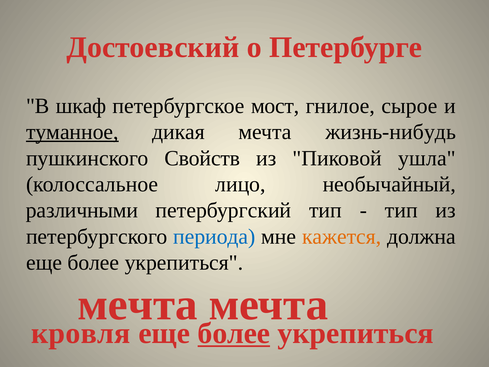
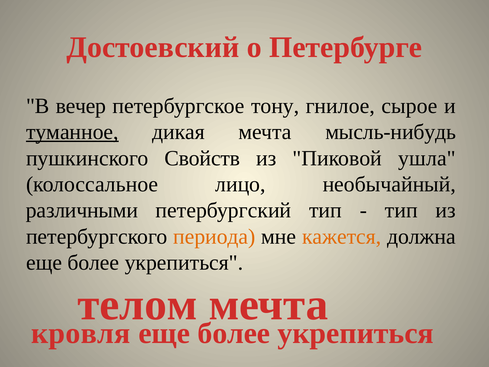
шкаф: шкаф -> вечер
мост: мост -> тону
жизнь-нибудь: жизнь-нибудь -> мысль-нибудь
периода colour: blue -> orange
мечта at (137, 304): мечта -> телом
более at (234, 333) underline: present -> none
